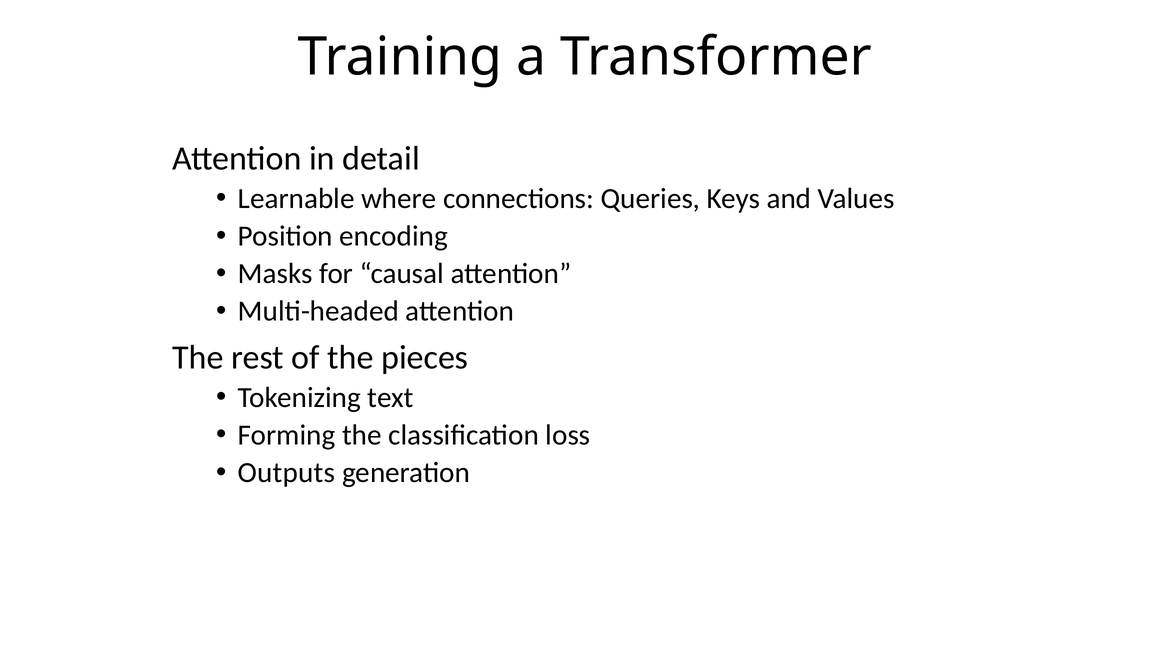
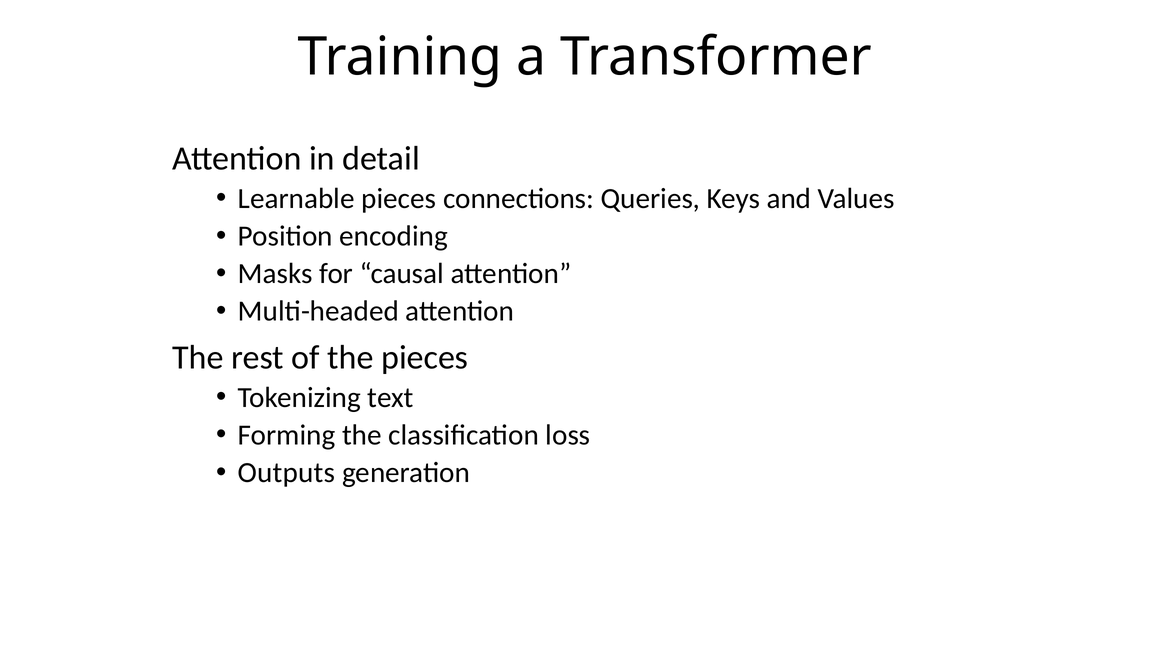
Learnable where: where -> pieces
